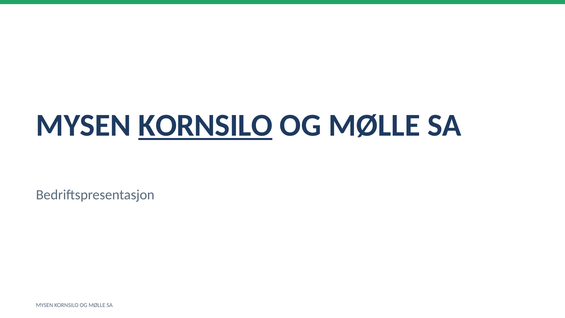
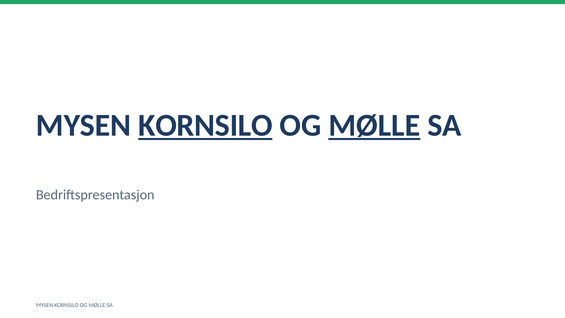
MØLLE at (374, 125) underline: none -> present
